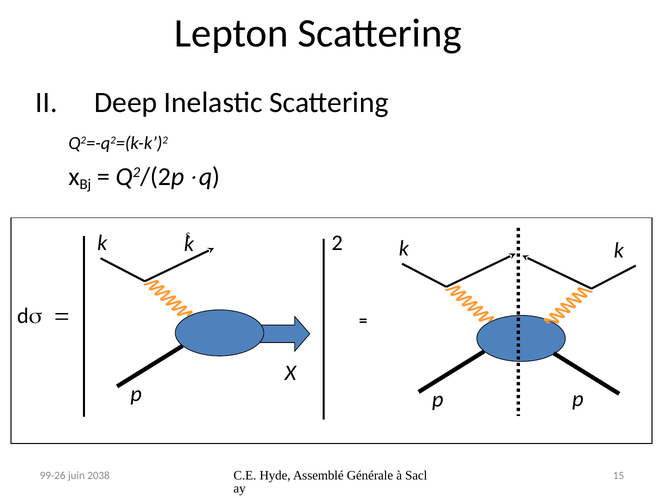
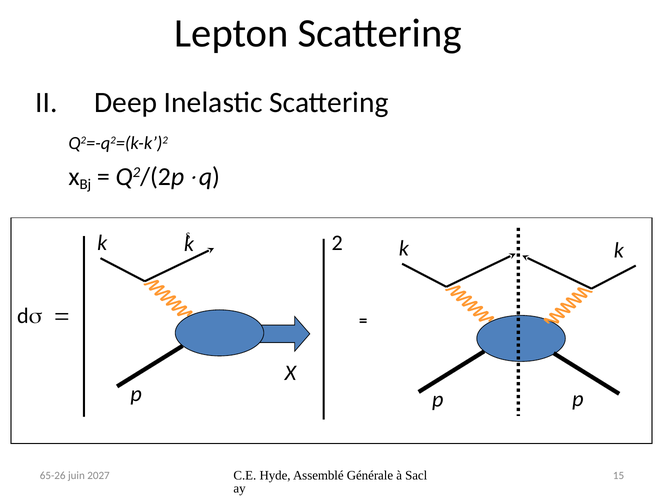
99-26: 99-26 -> 65-26
2038: 2038 -> 2027
